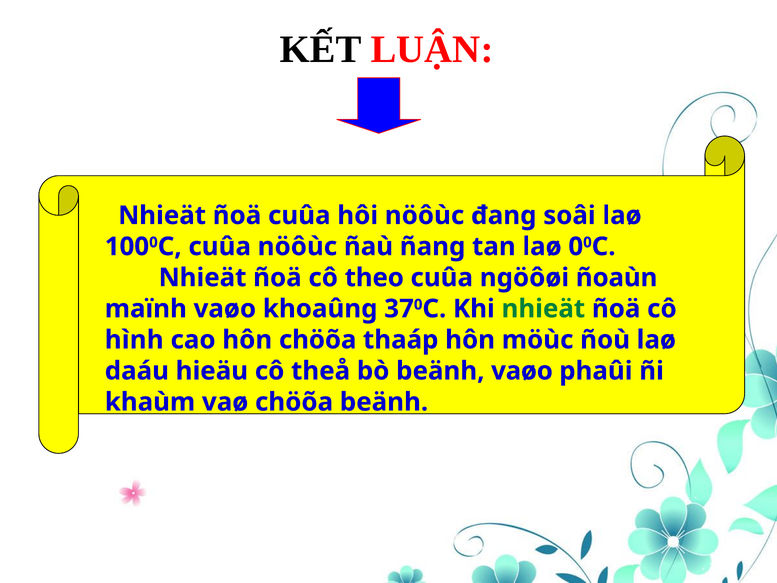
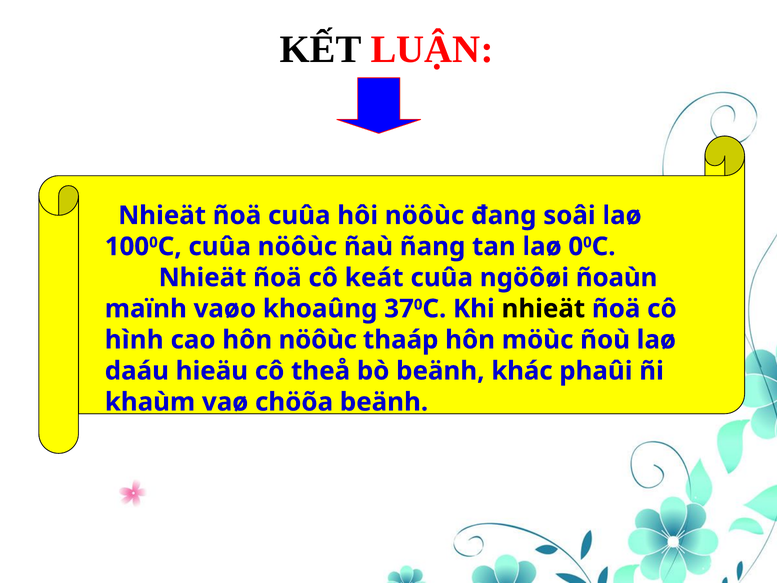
theo: theo -> keát
nhieät at (543, 309) colour: green -> black
hôn chöõa: chöõa -> nöôùc
beänh vaøo: vaøo -> khác
